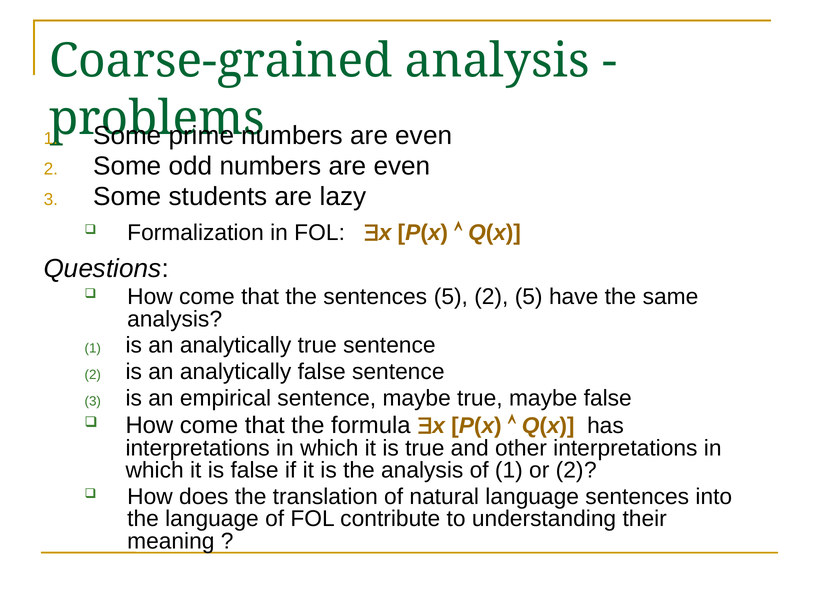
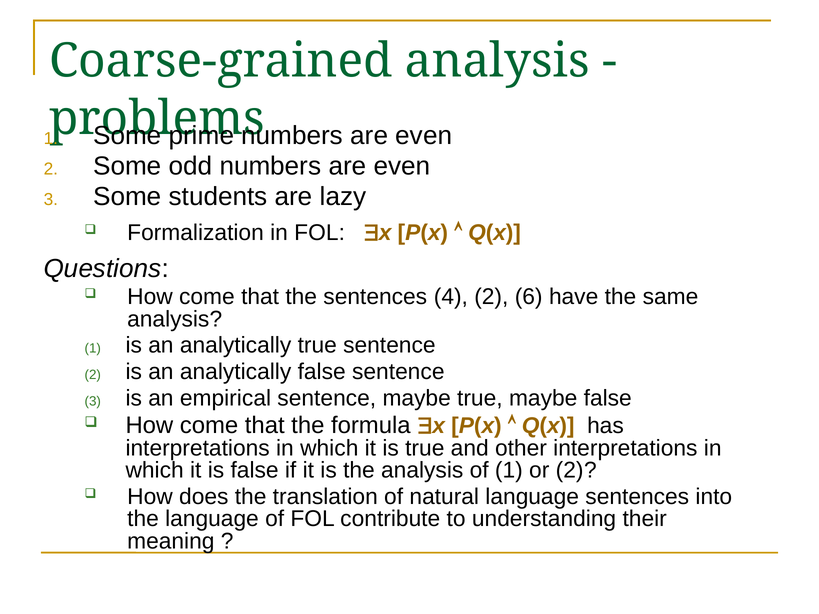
sentences 5: 5 -> 4
2 5: 5 -> 6
